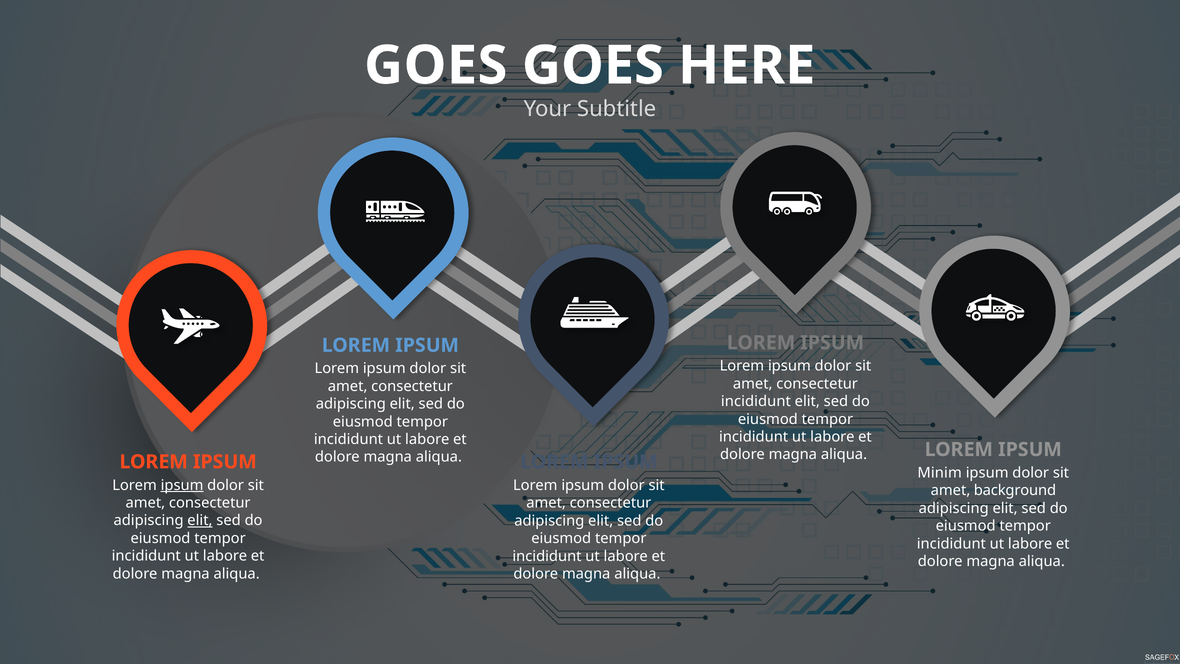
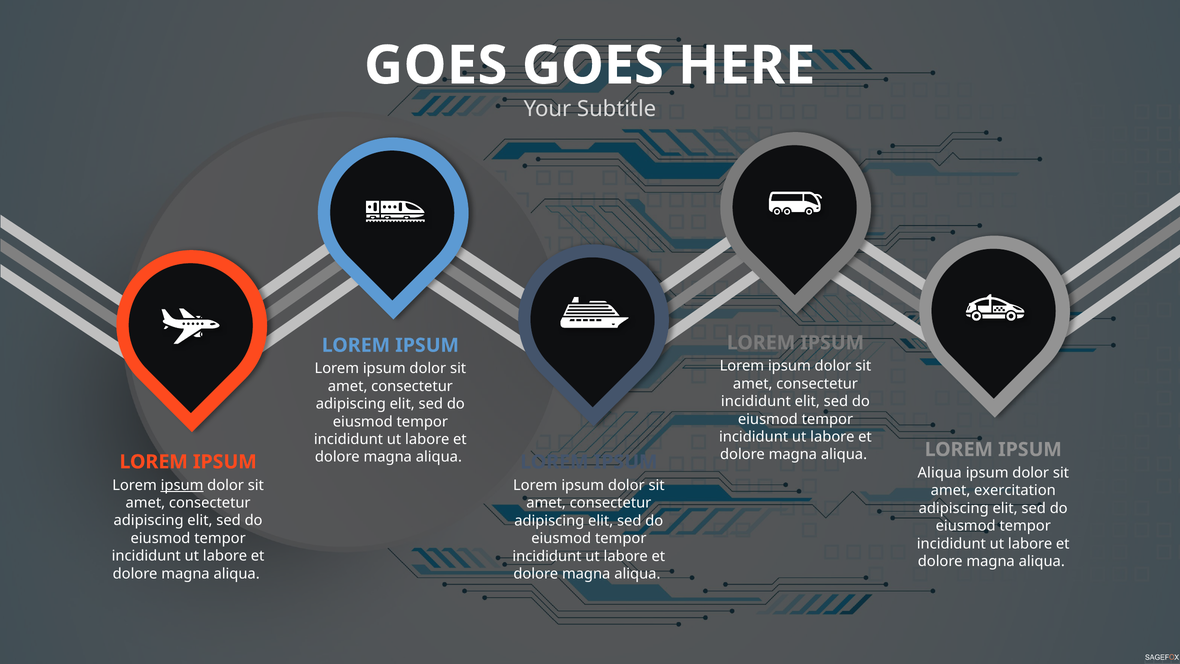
Minim at (940, 473): Minim -> Aliqua
background: background -> exercitation
elit at (200, 520) underline: present -> none
